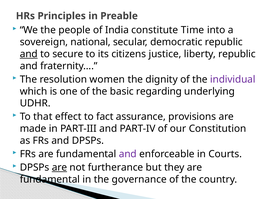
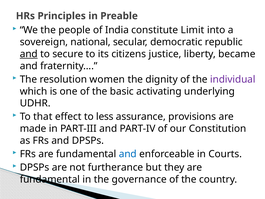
Time: Time -> Limit
liberty republic: republic -> became
regarding: regarding -> activating
fact: fact -> less
and at (128, 154) colour: purple -> blue
are at (59, 167) underline: present -> none
